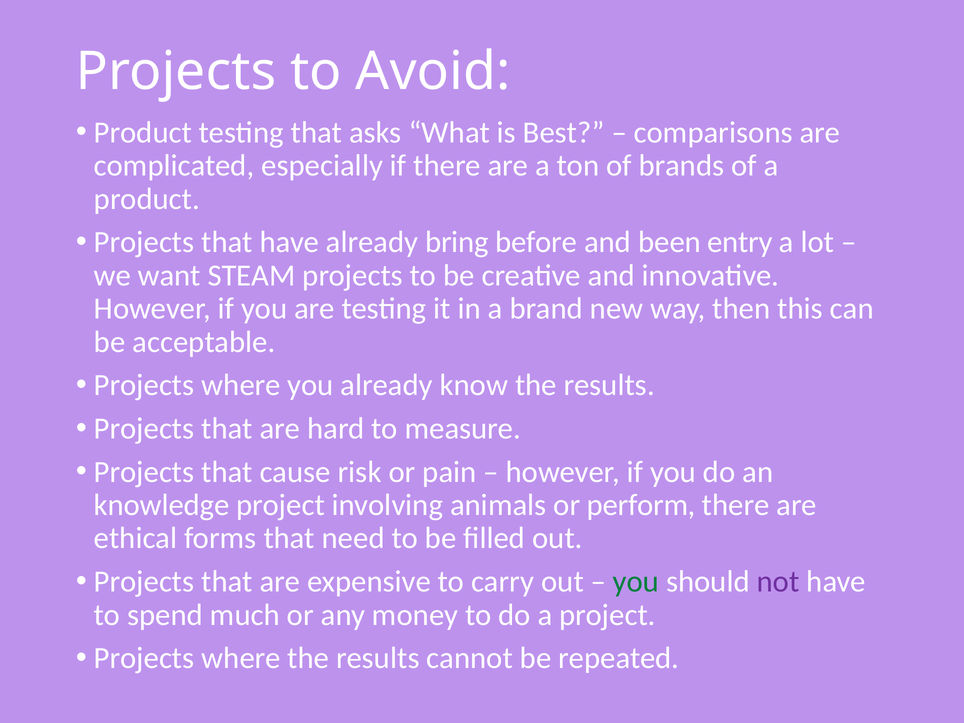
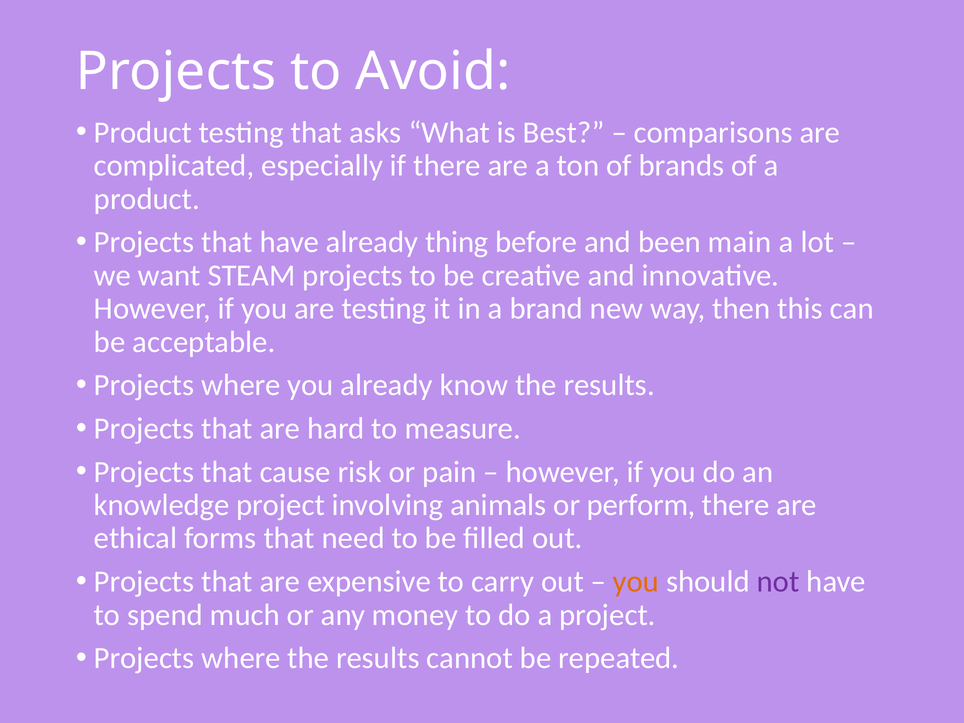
bring: bring -> thing
entry: entry -> main
you at (636, 582) colour: green -> orange
